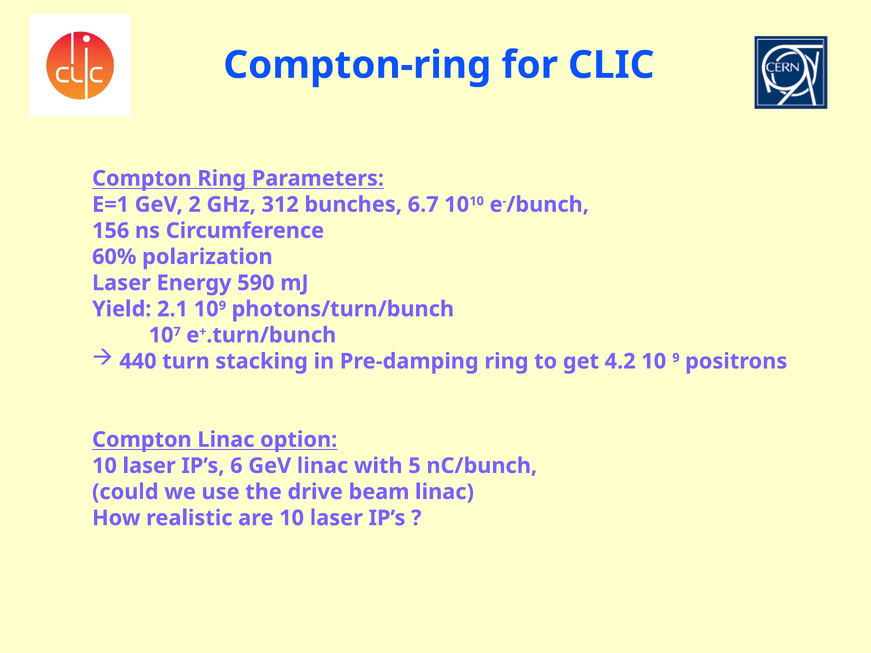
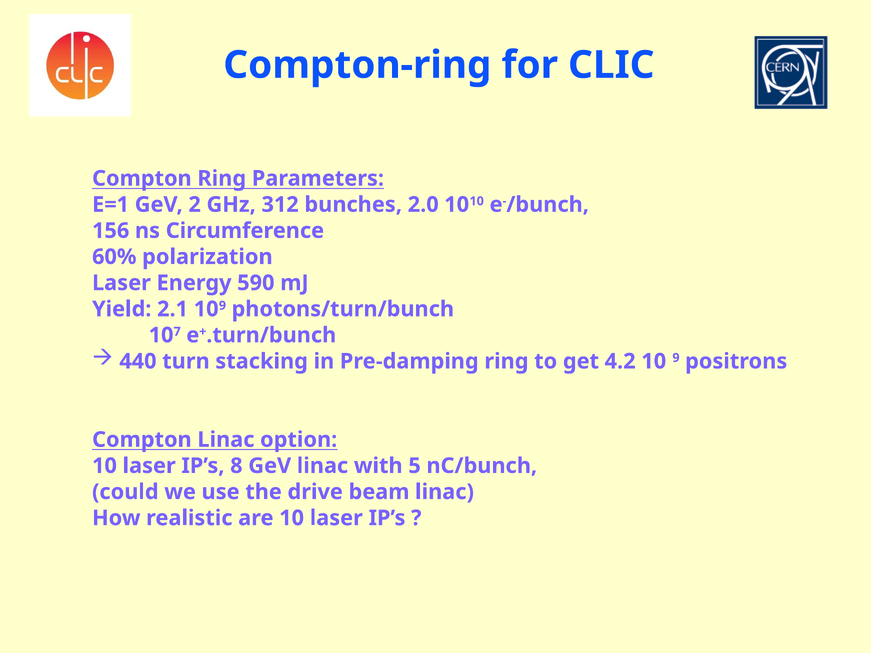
6.7: 6.7 -> 2.0
6: 6 -> 8
